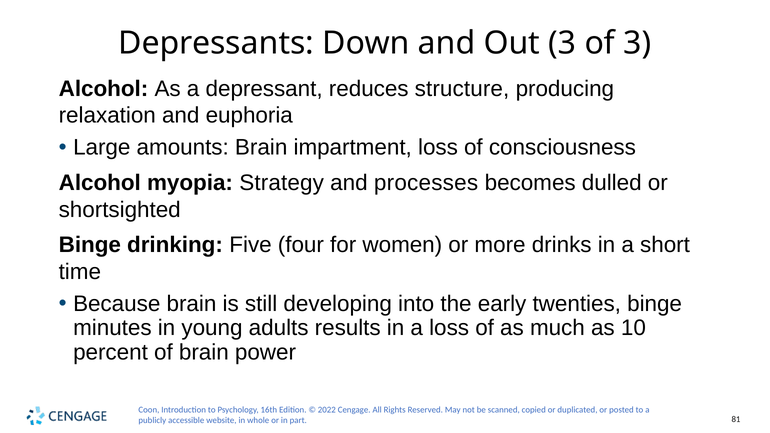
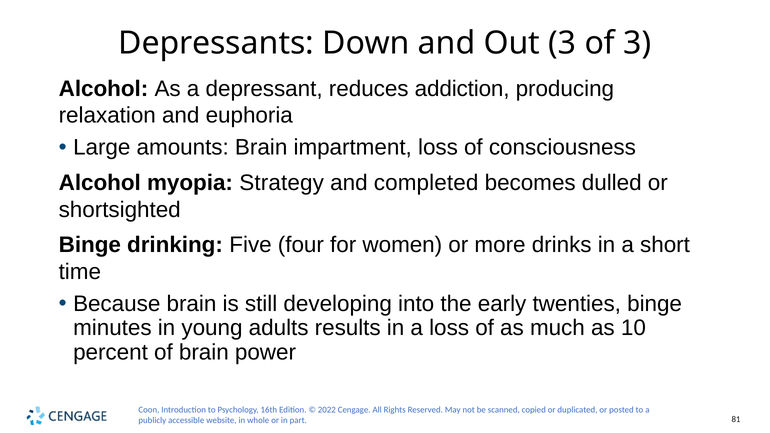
structure: structure -> addiction
processes: processes -> completed
